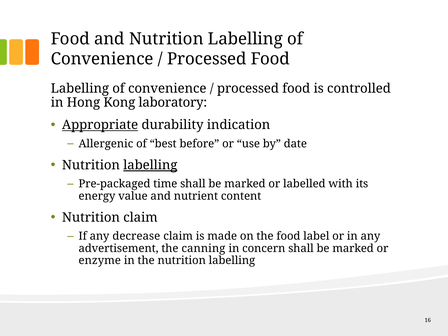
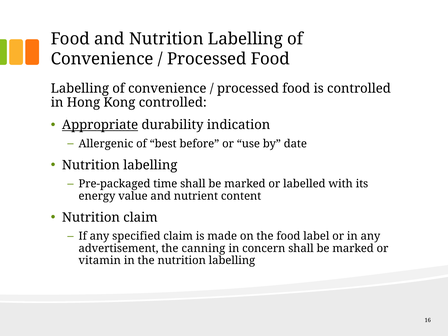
Kong laboratory: laboratory -> controlled
labelling at (150, 165) underline: present -> none
decrease: decrease -> specified
enzyme: enzyme -> vitamin
